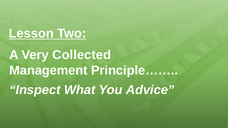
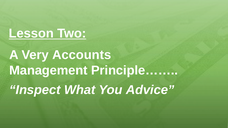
Collected: Collected -> Accounts
